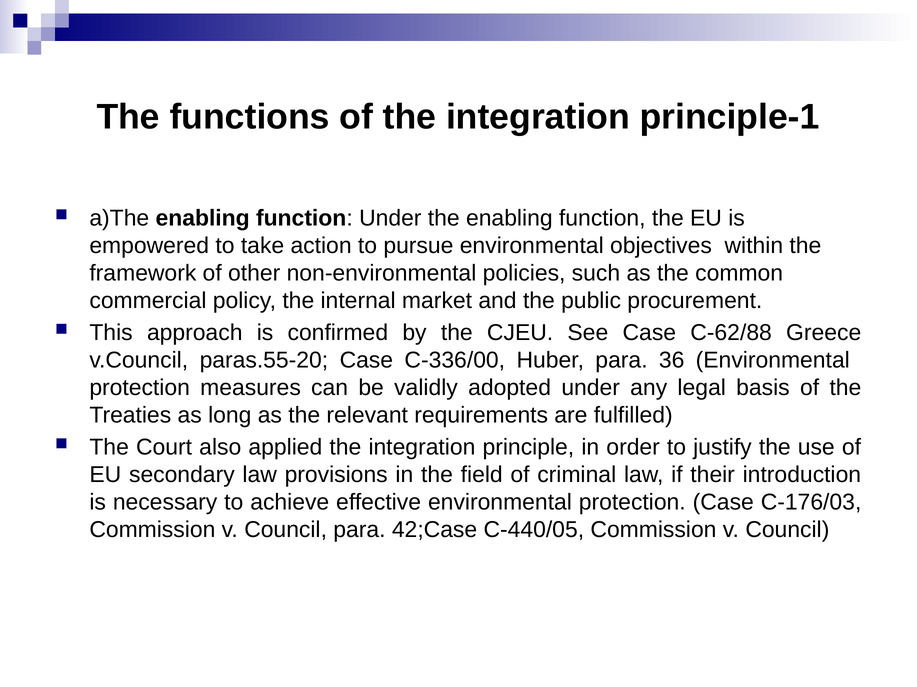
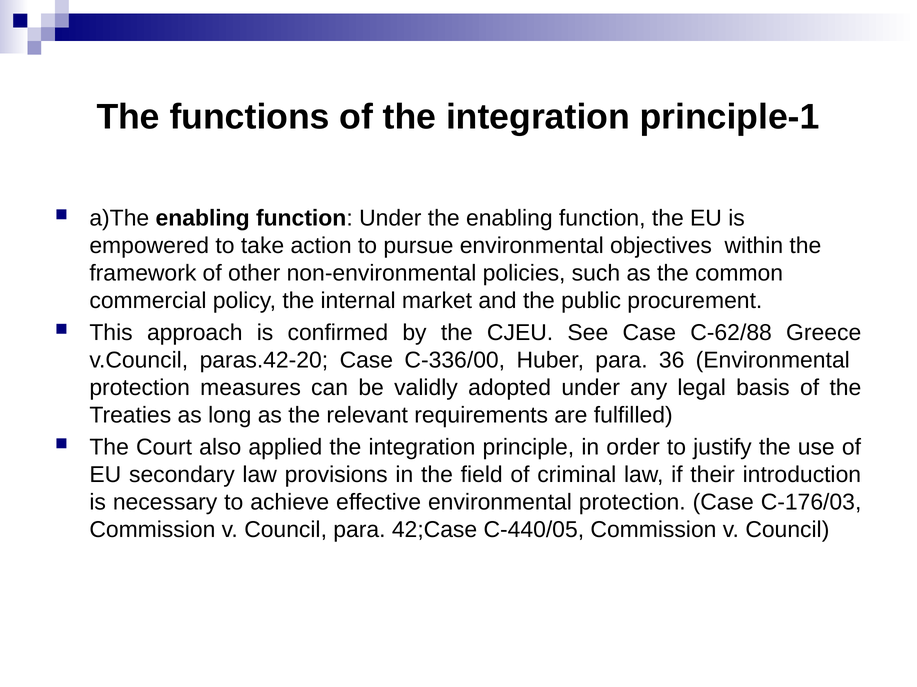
paras.55-20: paras.55-20 -> paras.42-20
